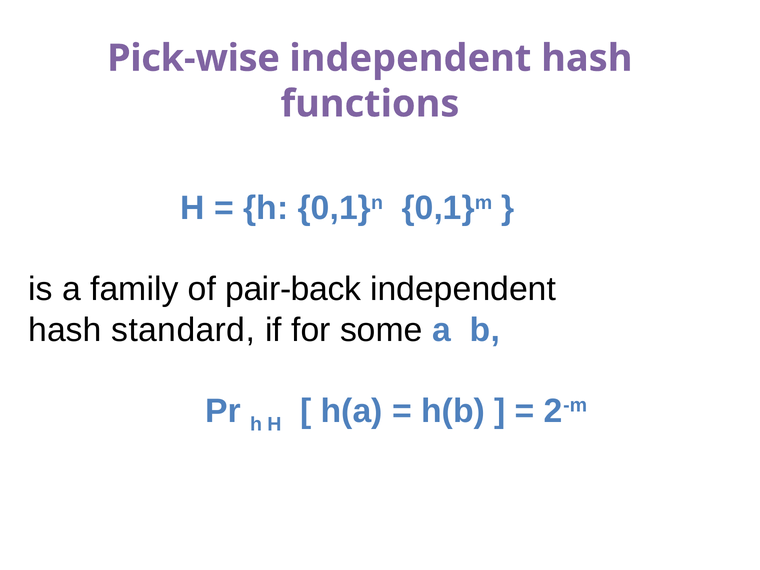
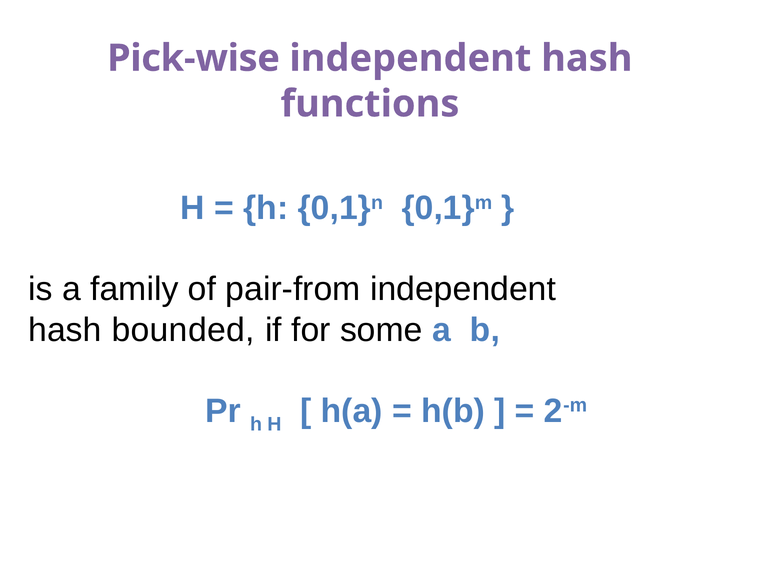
pair-back: pair-back -> pair-from
standard: standard -> bounded
